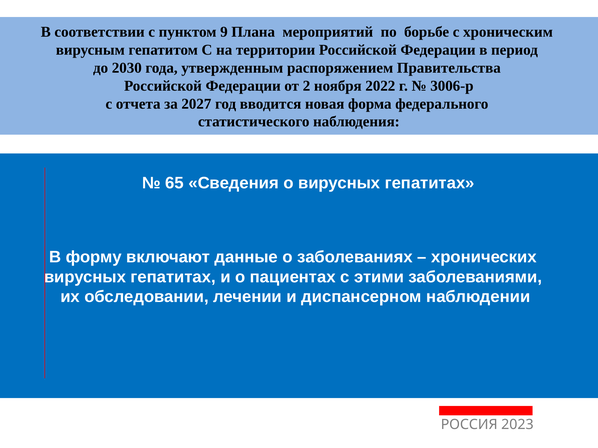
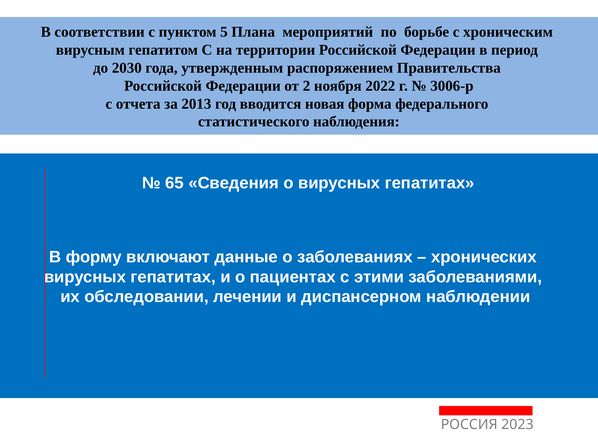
9: 9 -> 5
2027: 2027 -> 2013
